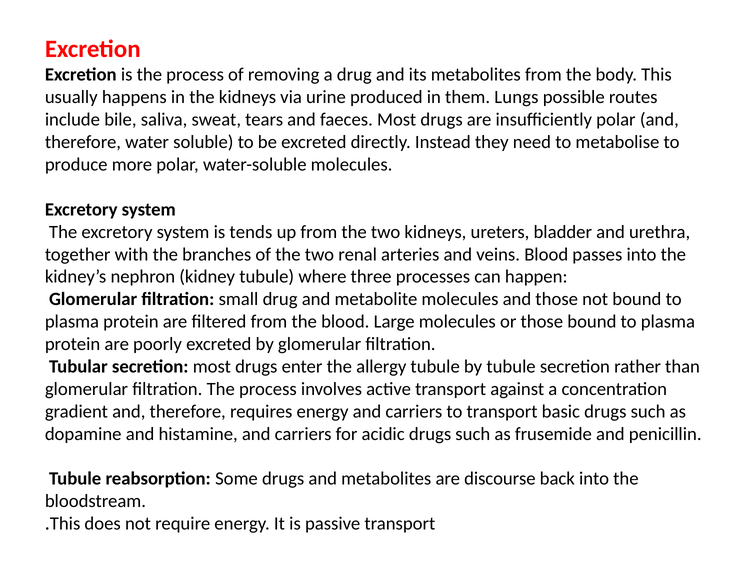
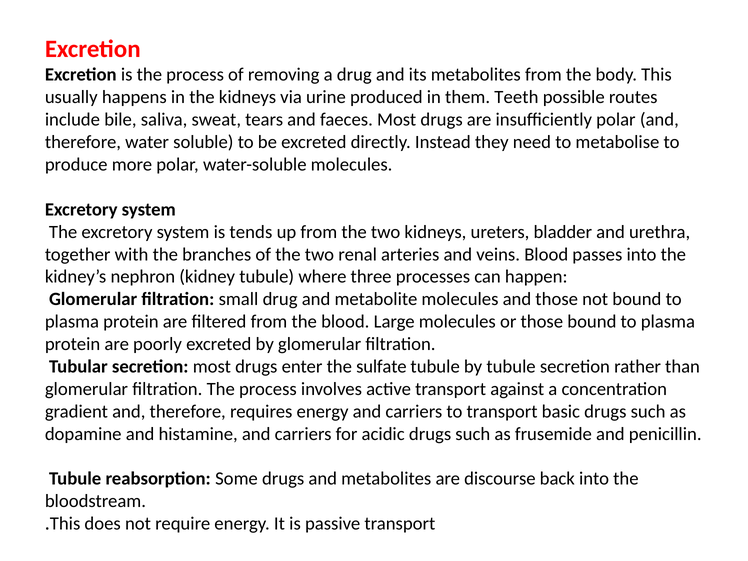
Lungs: Lungs -> Teeth
allergy: allergy -> sulfate
